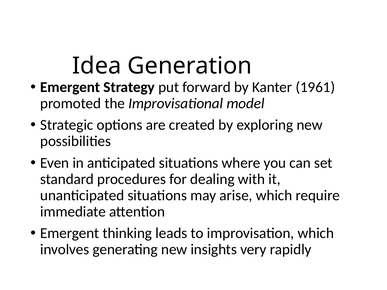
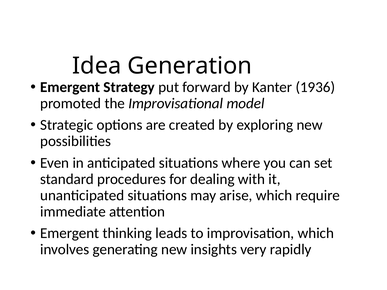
1961: 1961 -> 1936
